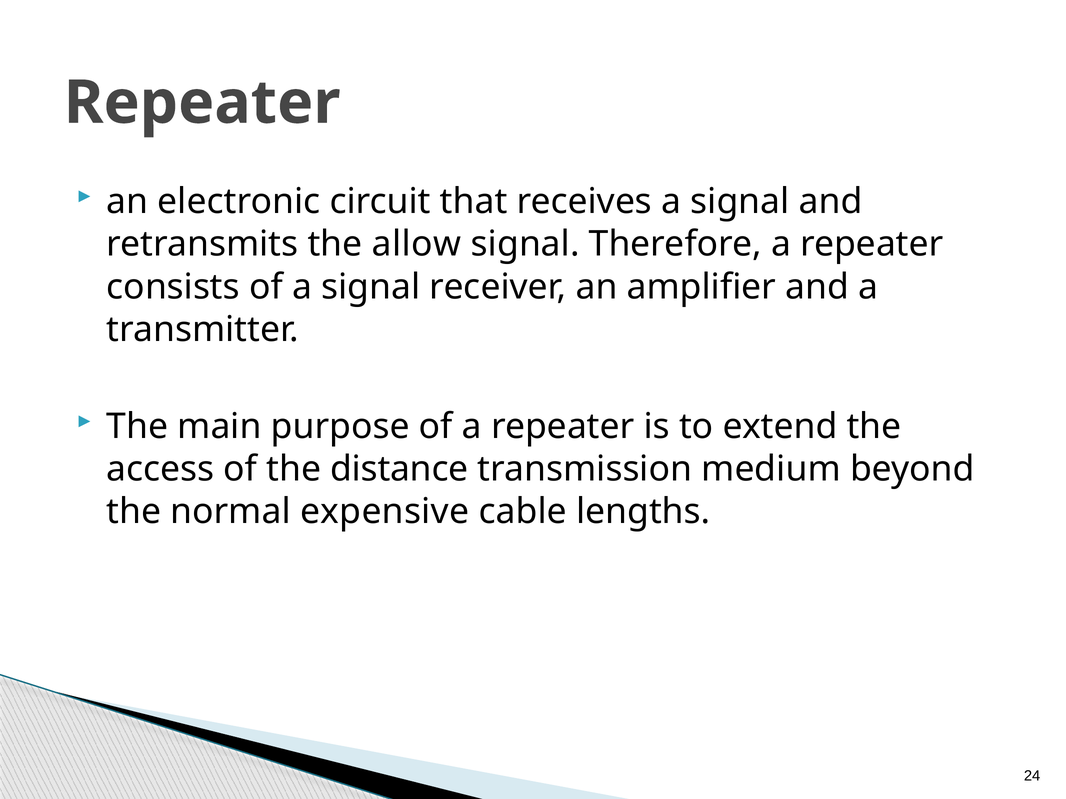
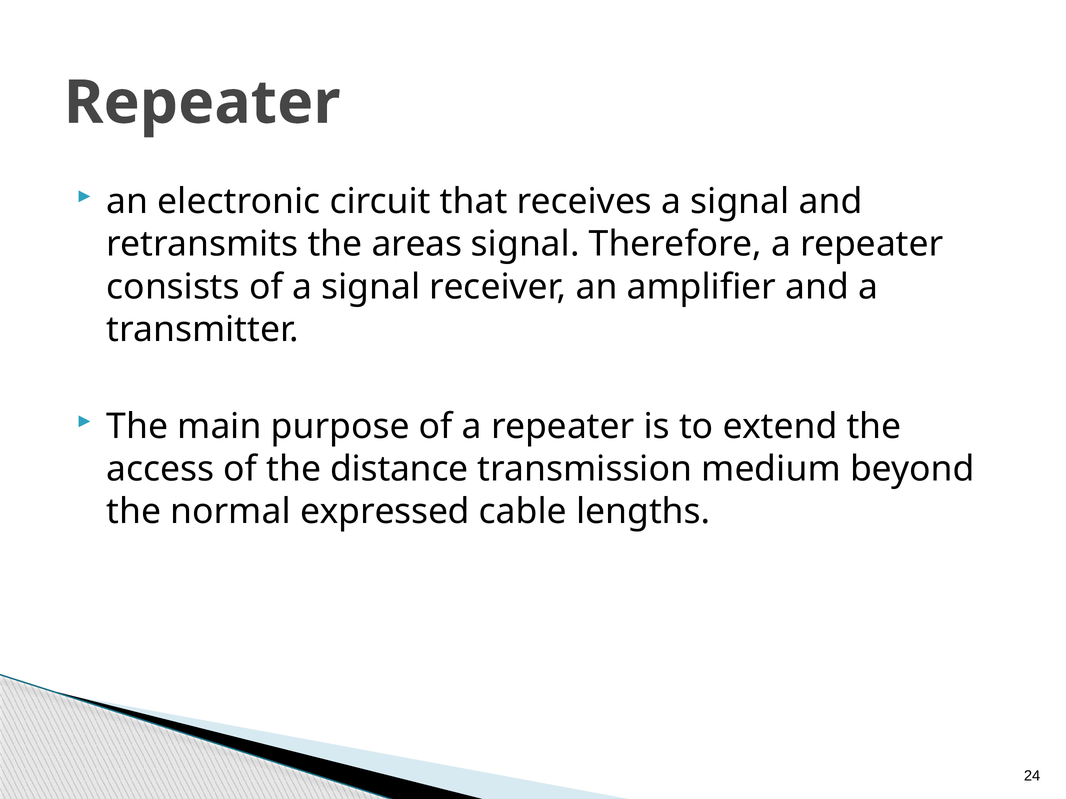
allow: allow -> areas
expensive: expensive -> expressed
